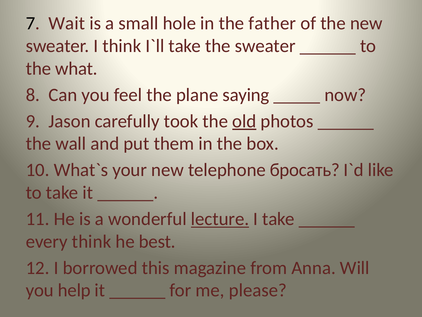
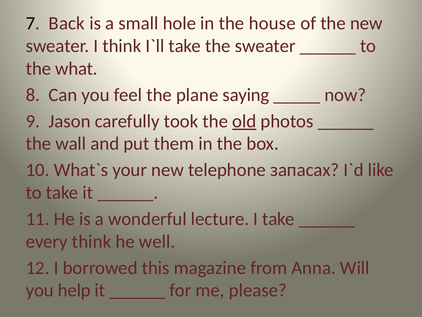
Wait: Wait -> Back
father: father -> house
бросать: бросать -> запасах
lecture underline: present -> none
best: best -> well
